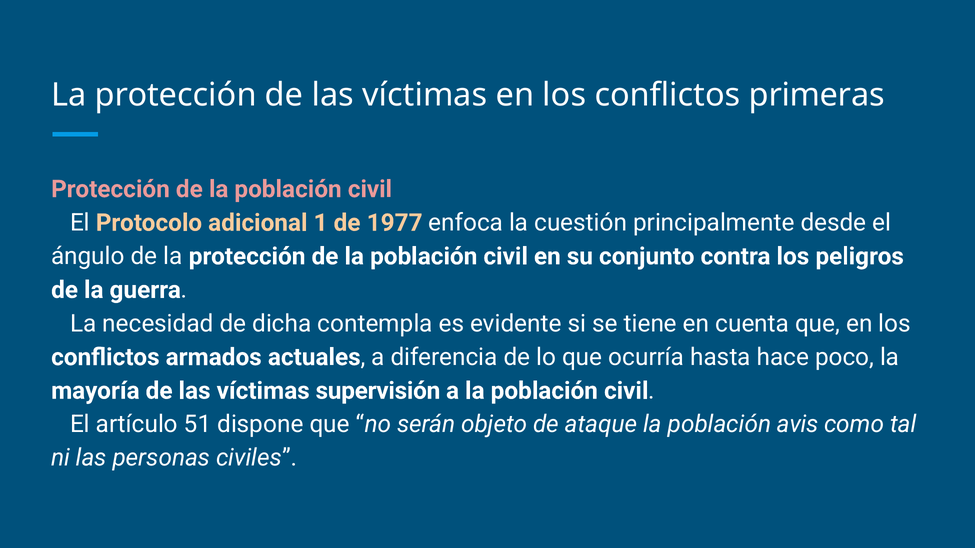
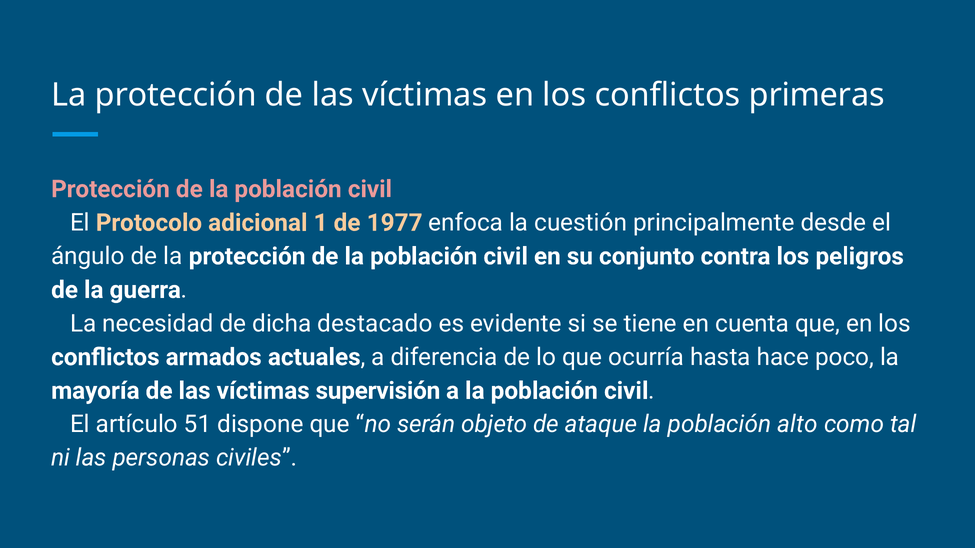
contempla: contempla -> destacado
avis: avis -> alto
